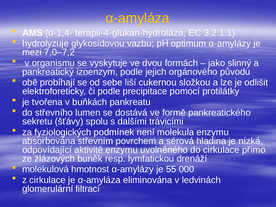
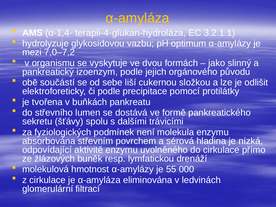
probíhají: probíhají -> součástí
